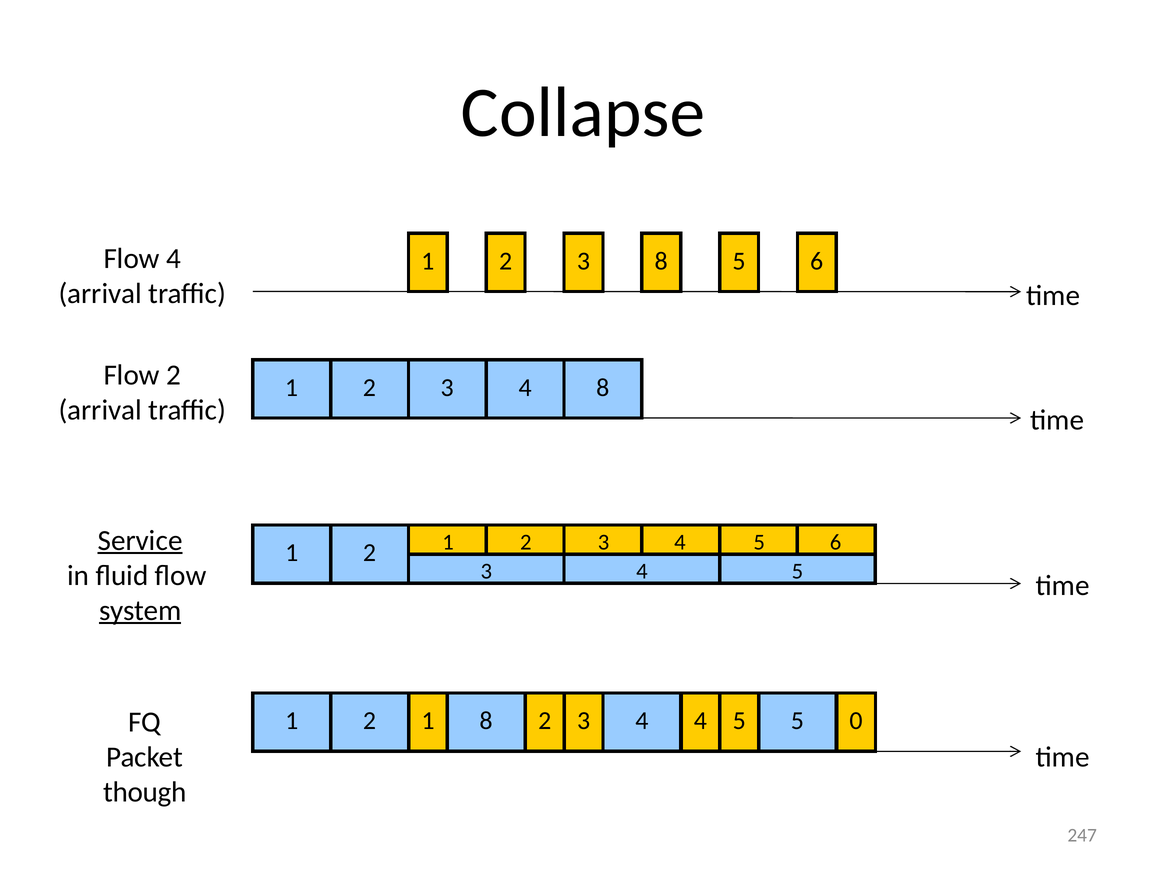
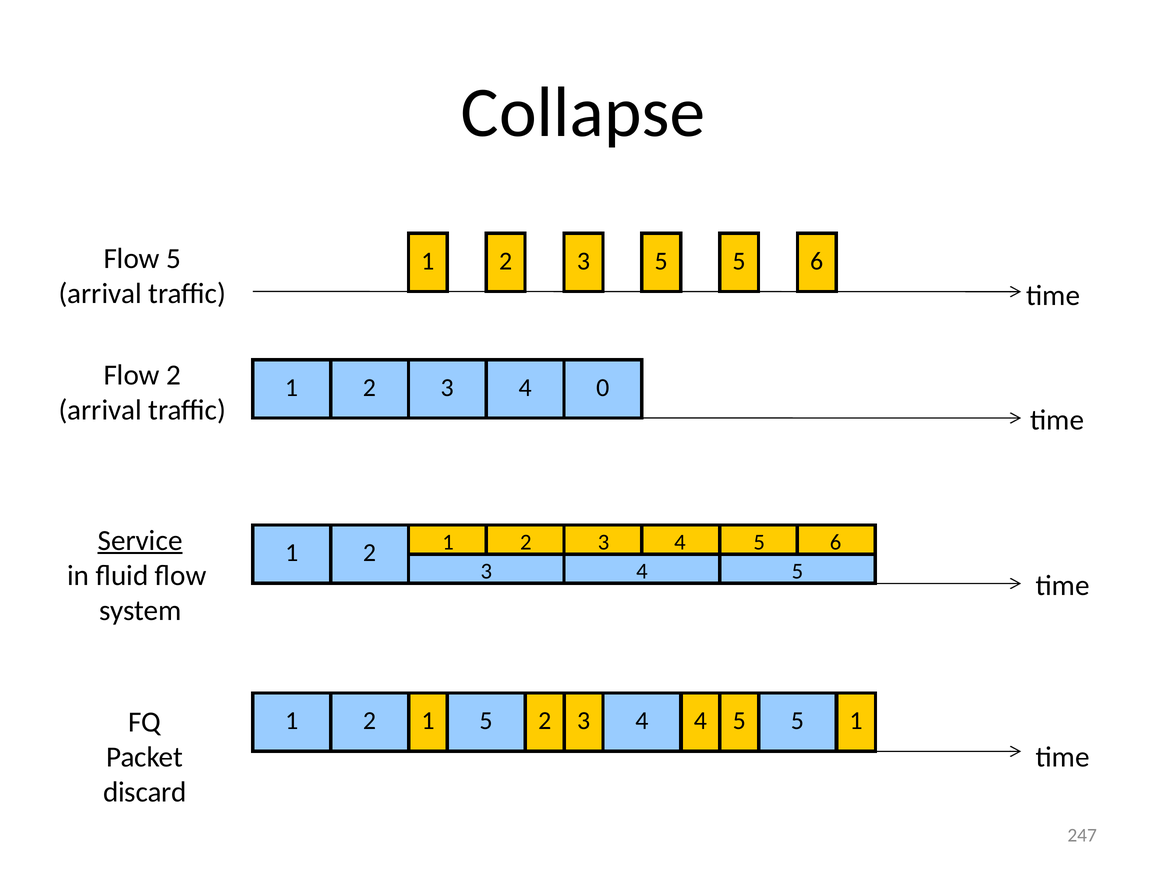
Flow 4: 4 -> 5
3 8: 8 -> 5
4 8: 8 -> 0
system underline: present -> none
1 8: 8 -> 5
0 at (856, 721): 0 -> 1
though: though -> discard
